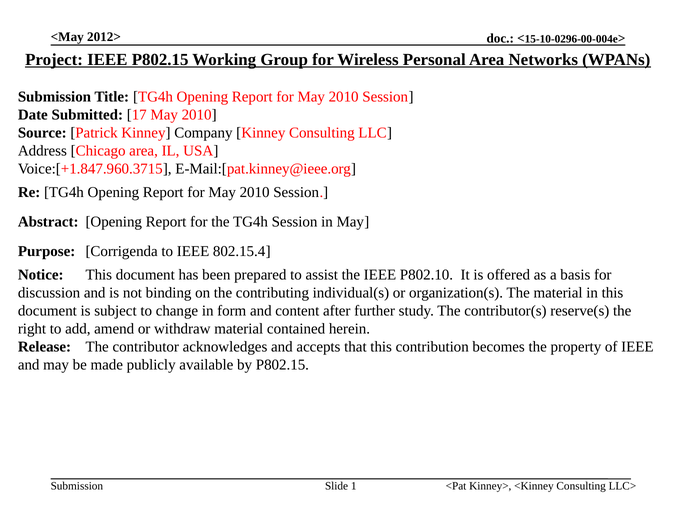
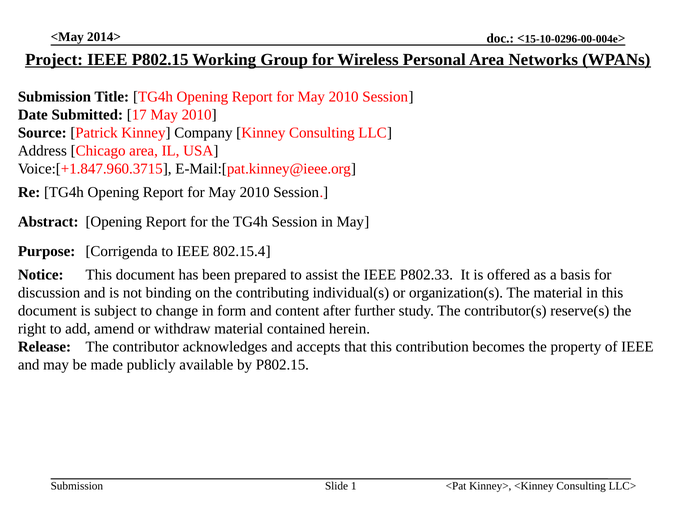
2012>: 2012> -> 2014>
P802.10: P802.10 -> P802.33
